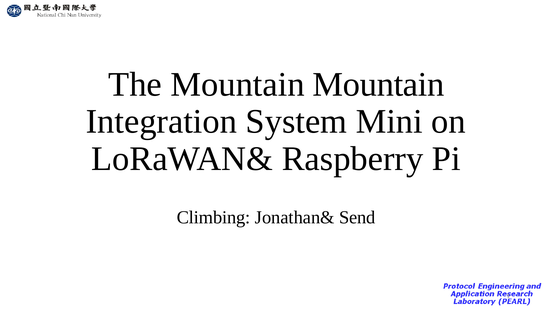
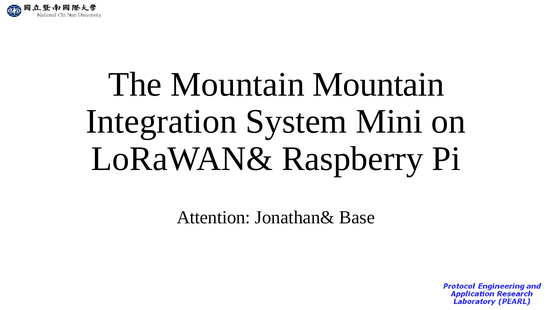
Climbing: Climbing -> Attention
Send: Send -> Base
